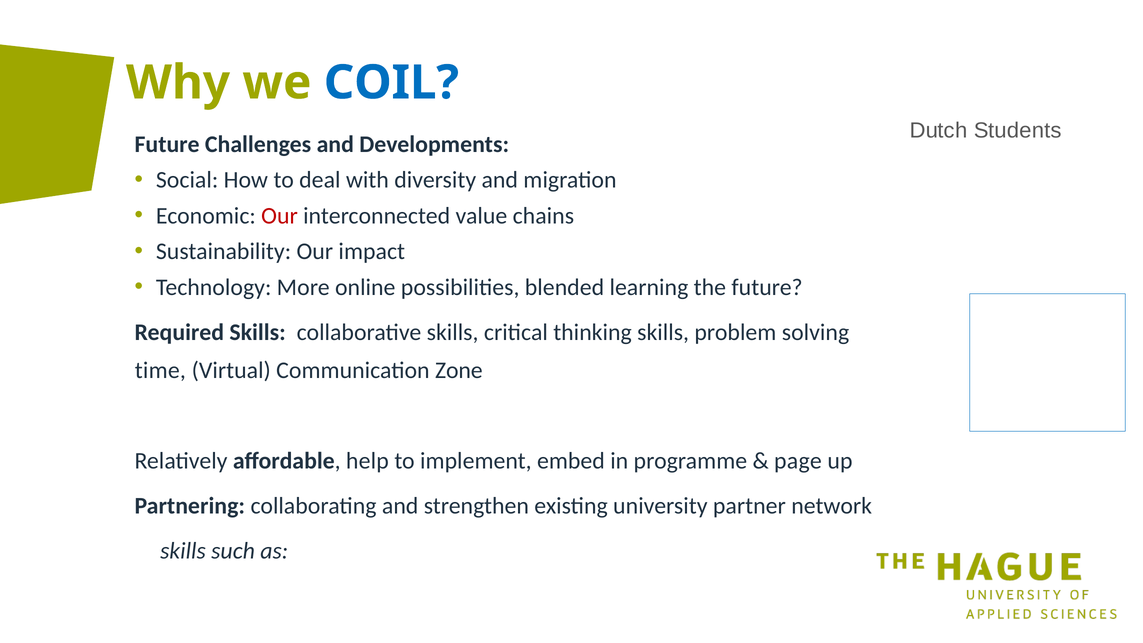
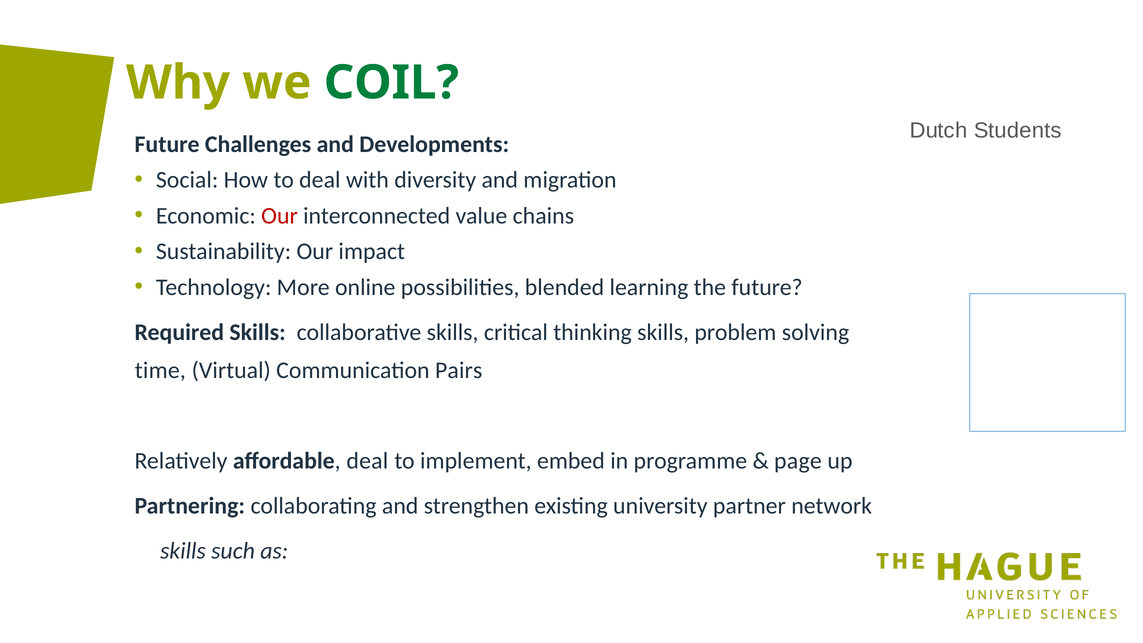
COIL colour: blue -> green
Zone: Zone -> Pairs
affordable help: help -> deal
